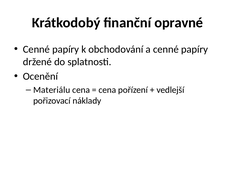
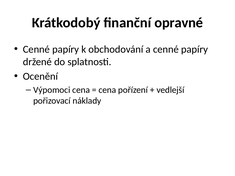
Materiálu: Materiálu -> Výpomoci
